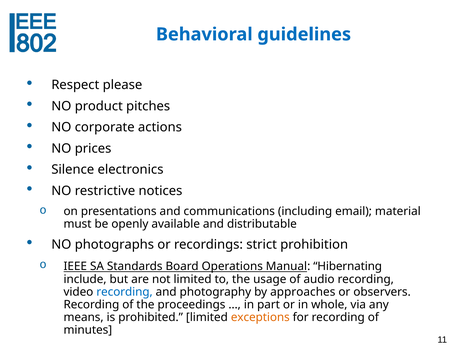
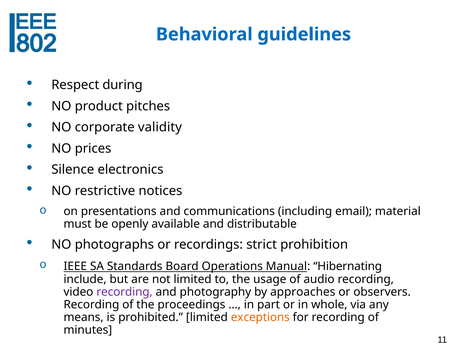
please: please -> during
actions: actions -> validity
recording at (125, 292) colour: blue -> purple
